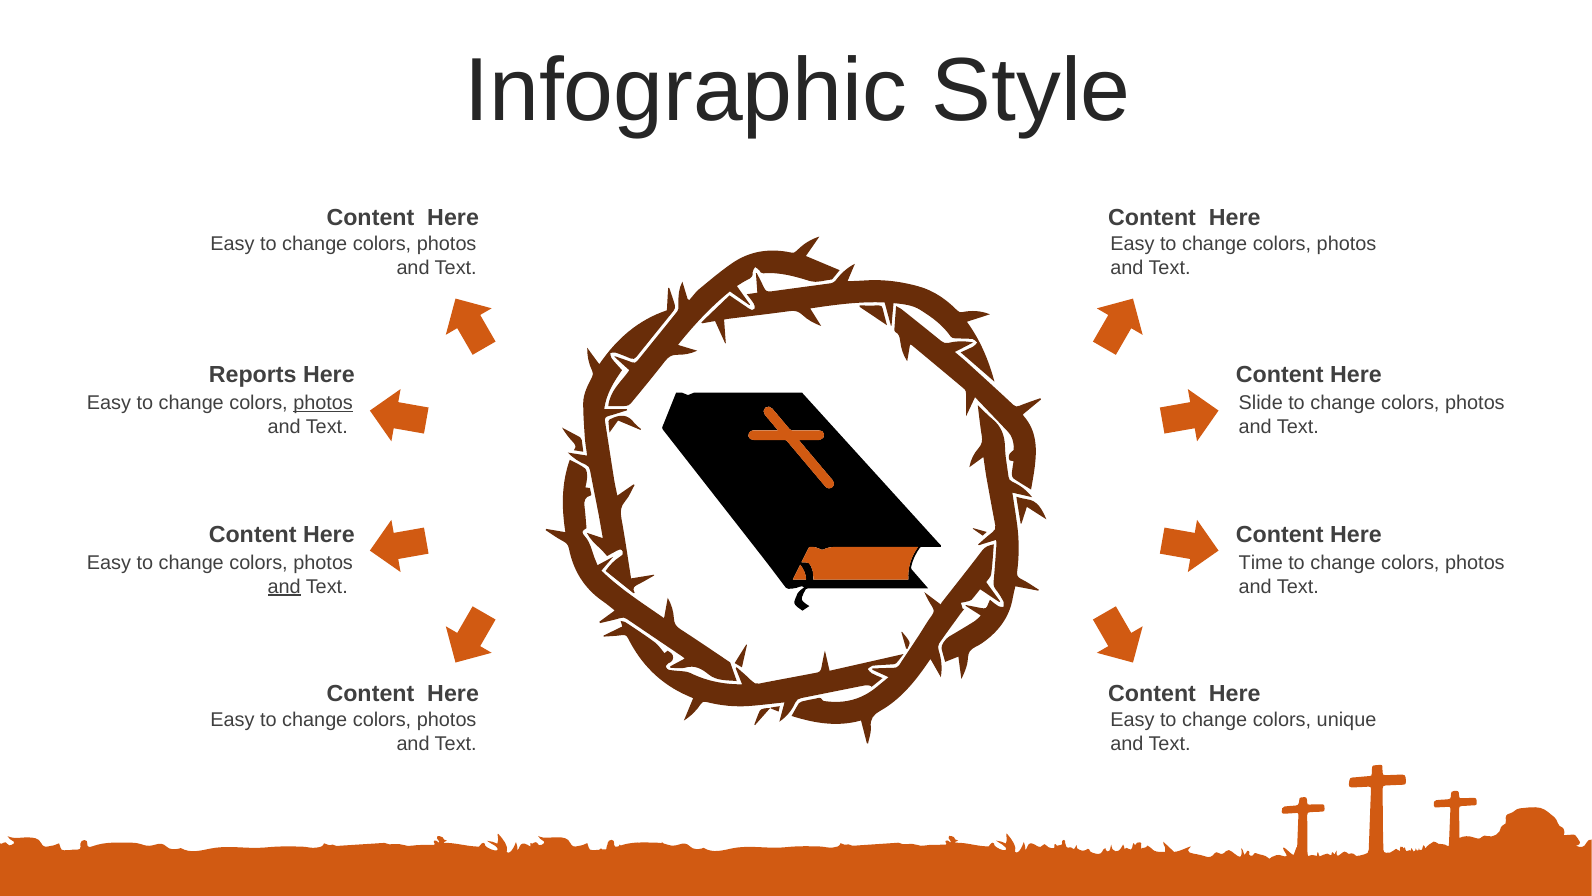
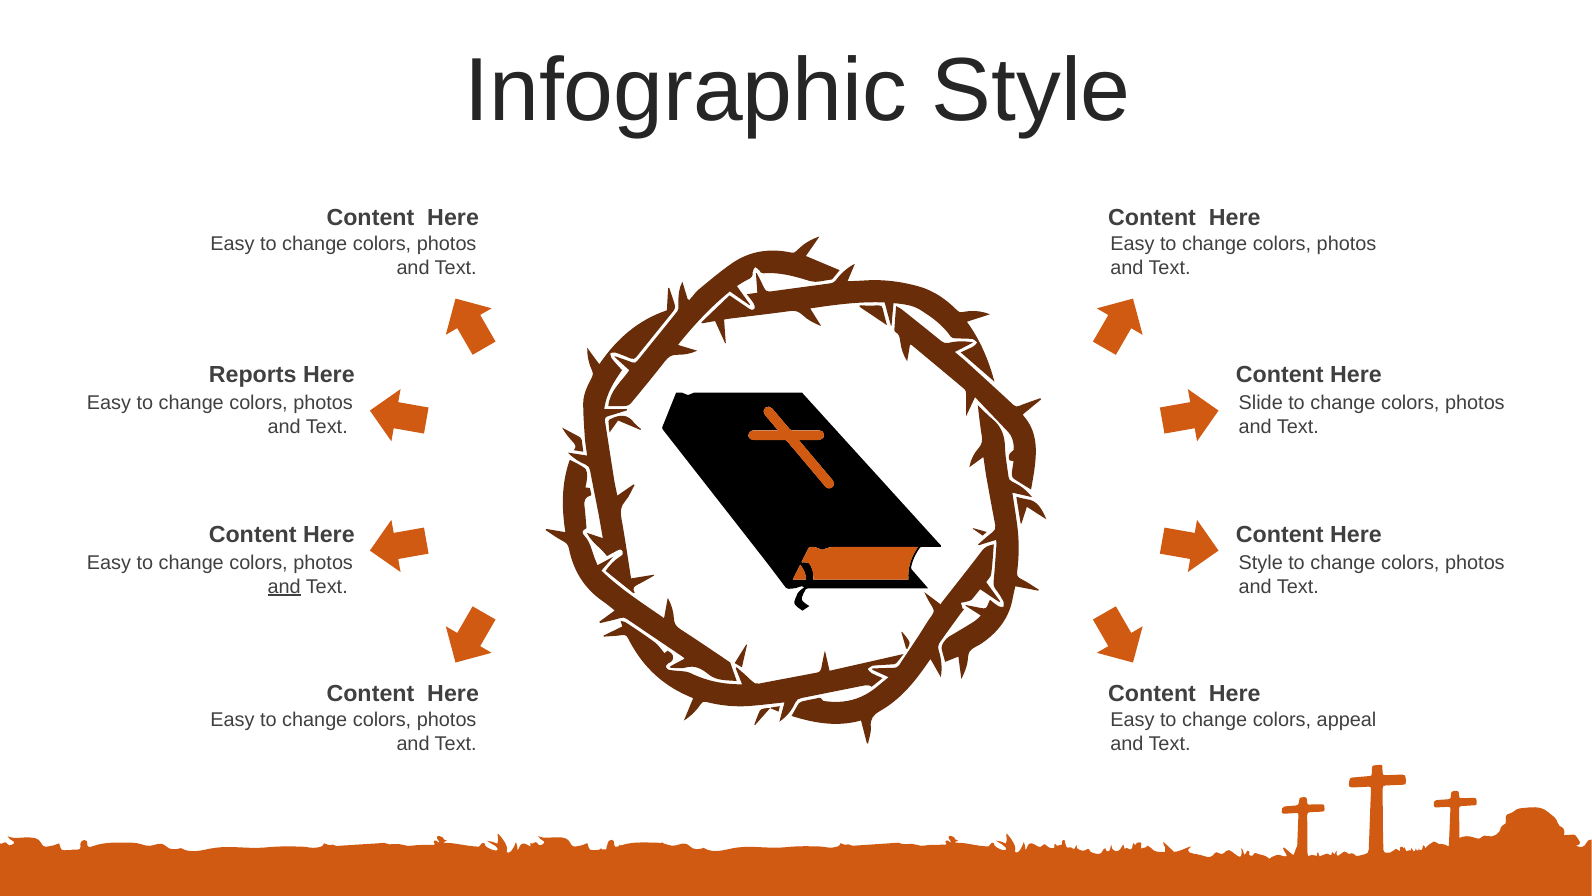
photos at (323, 403) underline: present -> none
Time at (1261, 562): Time -> Style
unique: unique -> appeal
